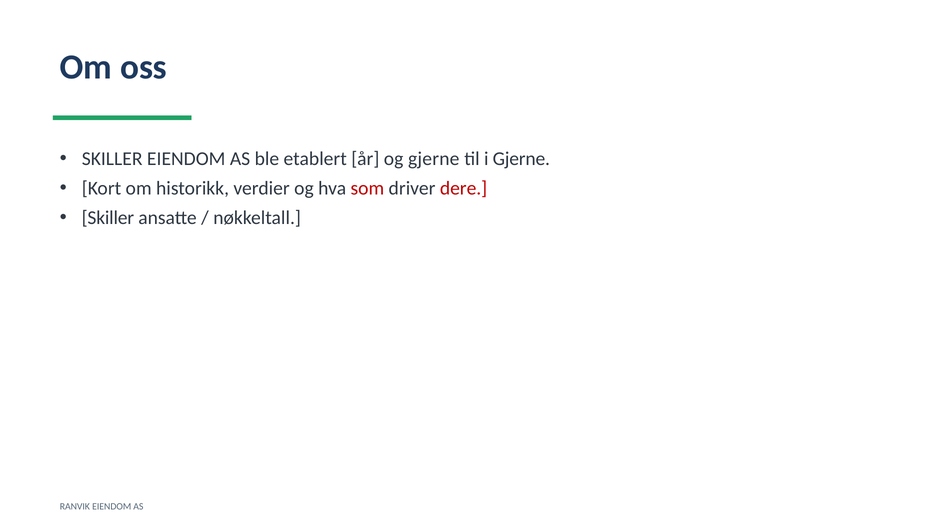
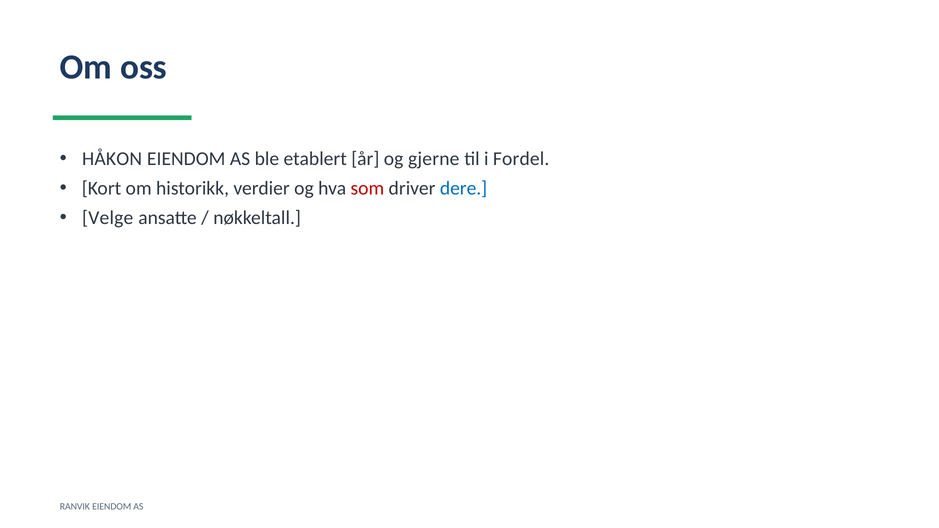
SKILLER at (112, 159): SKILLER -> HÅKON
i Gjerne: Gjerne -> Fordel
dere colour: red -> blue
Skiller at (108, 218): Skiller -> Velge
